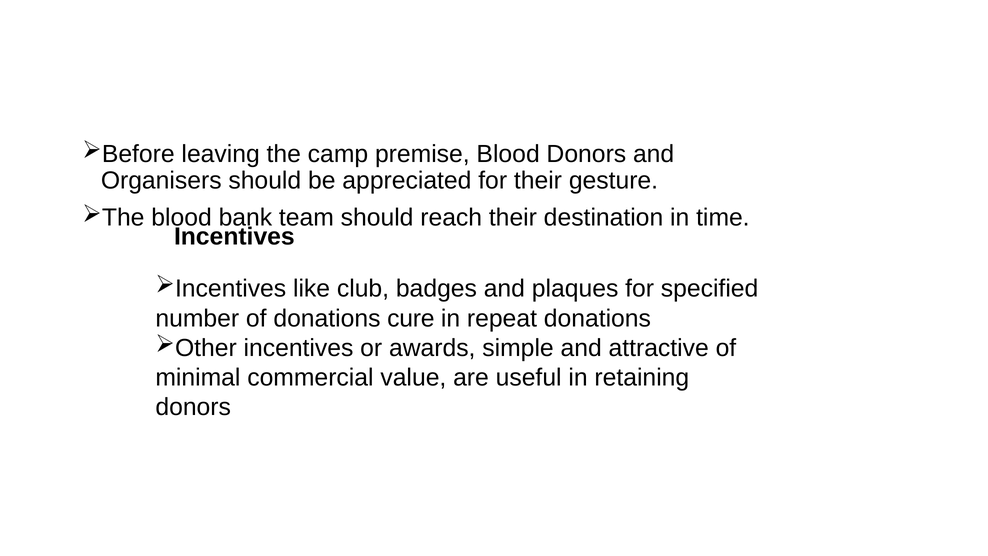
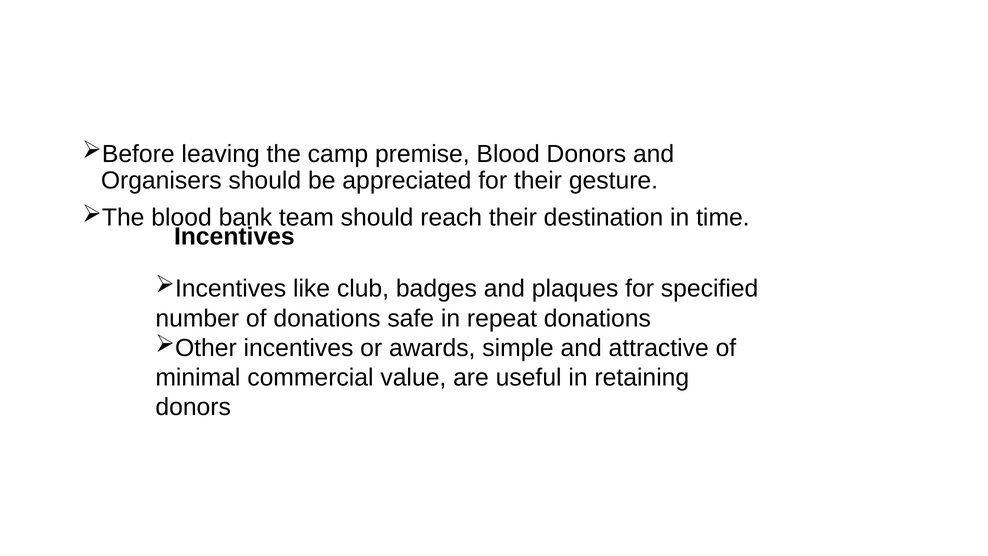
cure: cure -> safe
